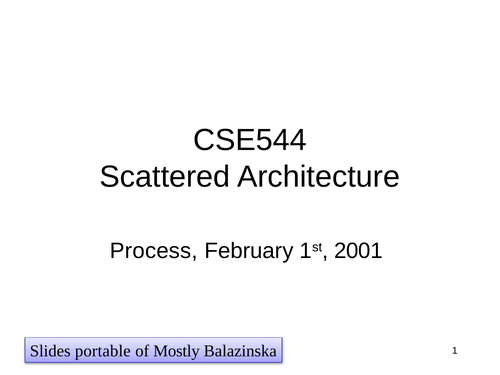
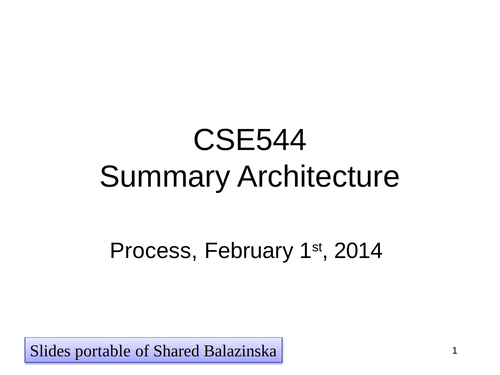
Scattered: Scattered -> Summary
2001: 2001 -> 2014
Mostly: Mostly -> Shared
